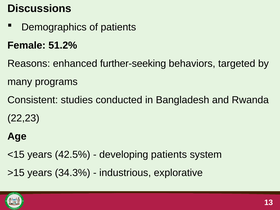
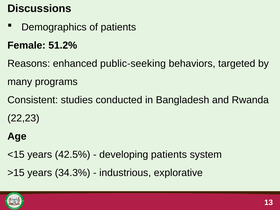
further-seeking: further-seeking -> public-seeking
